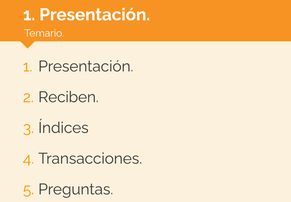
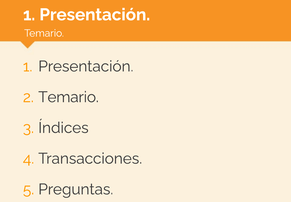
Reciben at (68, 97): Reciben -> Temario
